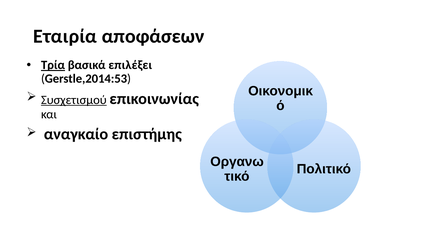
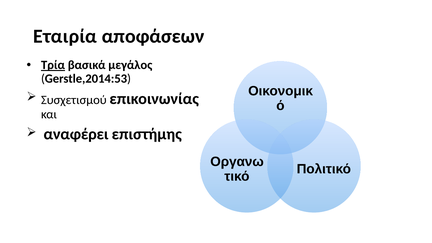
επιλέξει: επιλέξει -> μεγάλος
Συσχετισμού underline: present -> none
αναγκαίο: αναγκαίο -> αναφέρει
